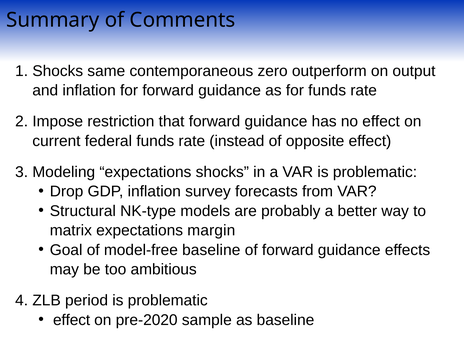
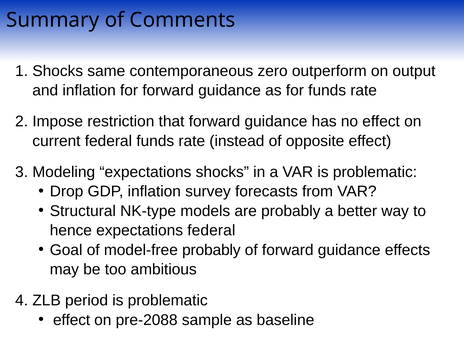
matrix: matrix -> hence
expectations margin: margin -> federal
model-free baseline: baseline -> probably
pre-2020: pre-2020 -> pre-2088
